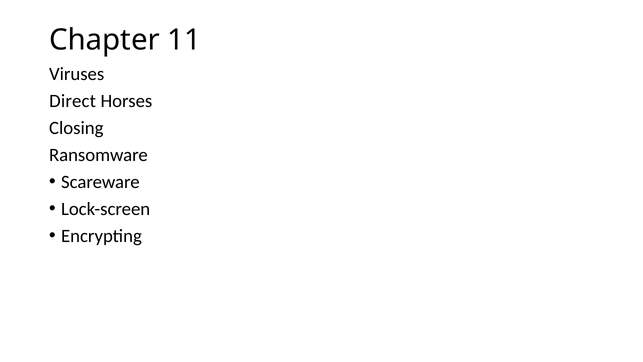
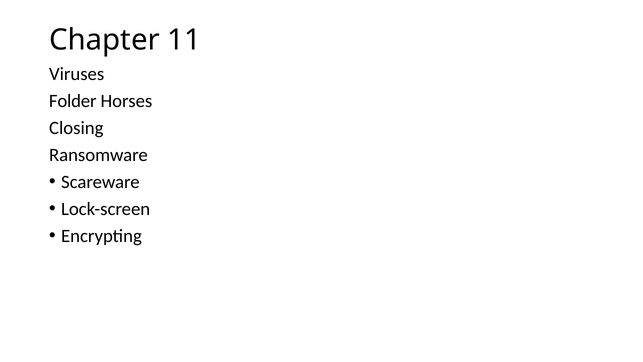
Direct: Direct -> Folder
